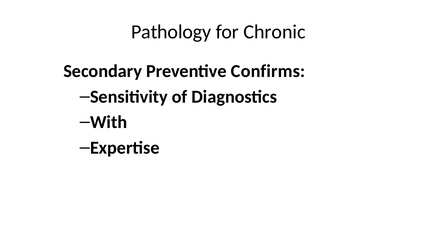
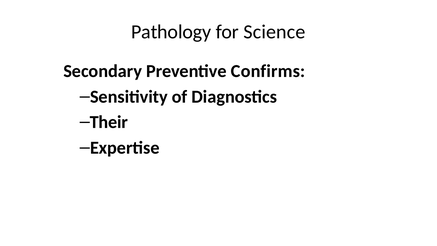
Chronic: Chronic -> Science
With: With -> Their
